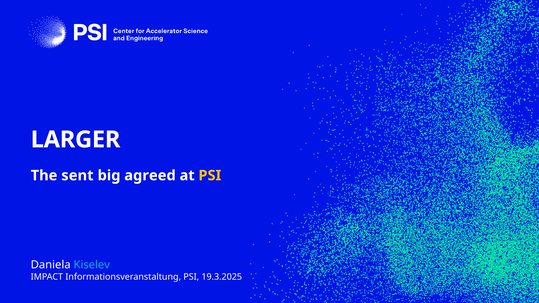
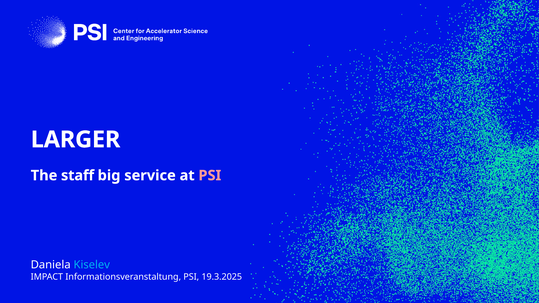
sent: sent -> staff
agreed: agreed -> service
PSI at (210, 176) colour: yellow -> pink
